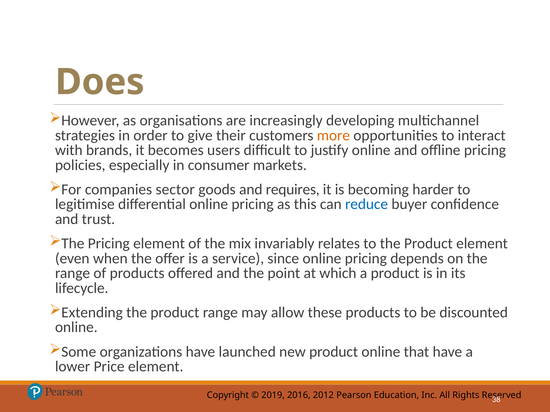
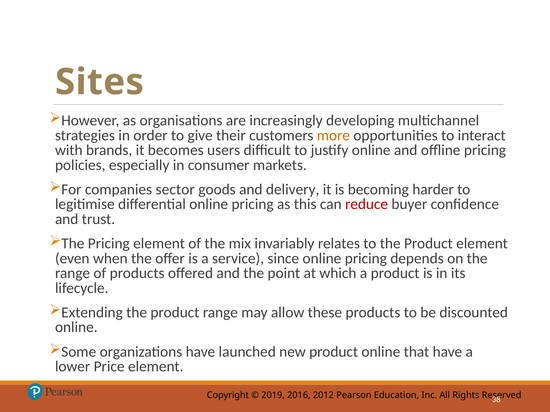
Does: Does -> Sites
requires: requires -> delivery
reduce colour: blue -> red
